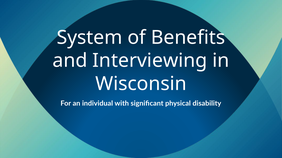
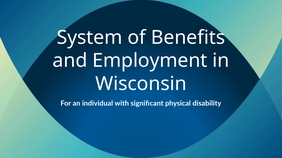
Interviewing: Interviewing -> Employment
